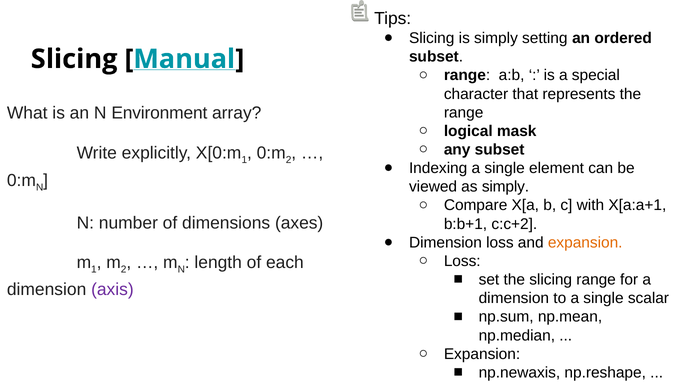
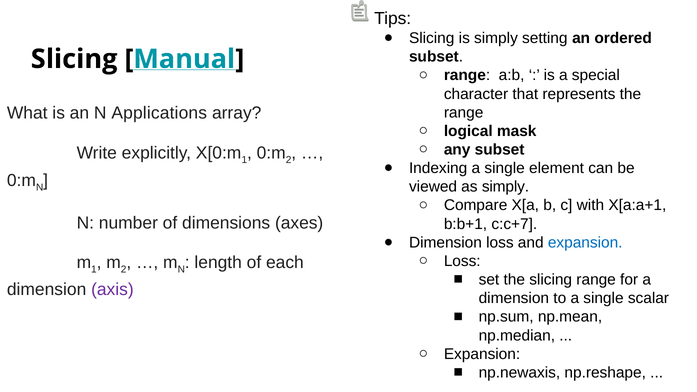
Environment: Environment -> Applications
c:c+2: c:c+2 -> c:c+7
expansion at (585, 243) colour: orange -> blue
